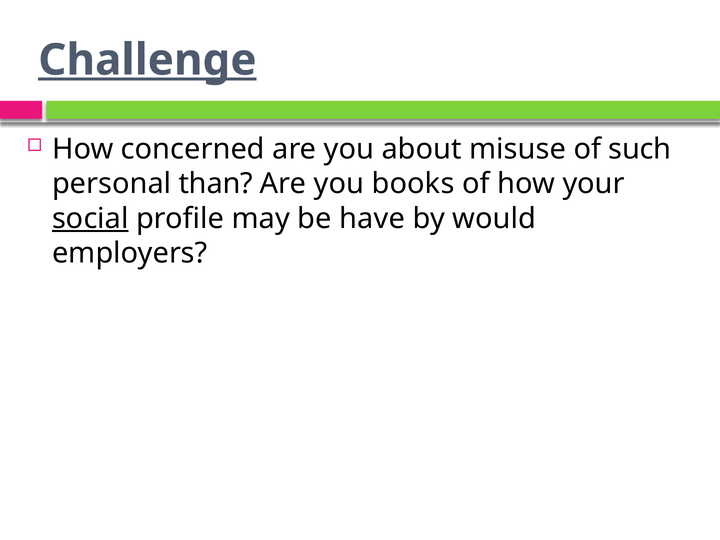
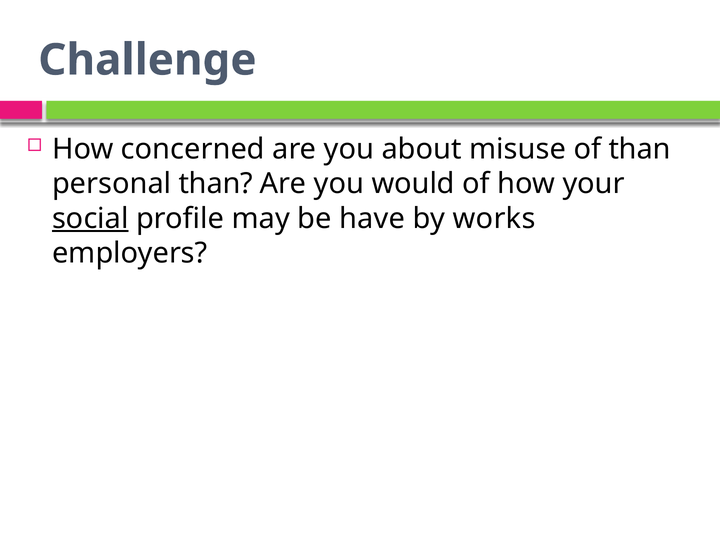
Challenge underline: present -> none
of such: such -> than
books: books -> would
would: would -> works
